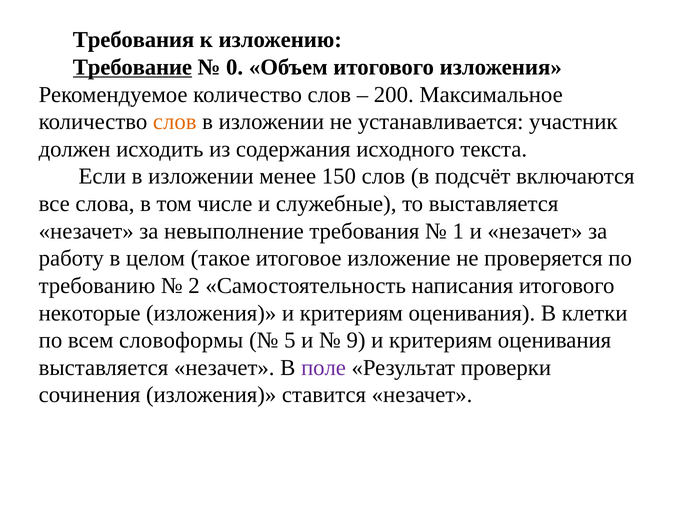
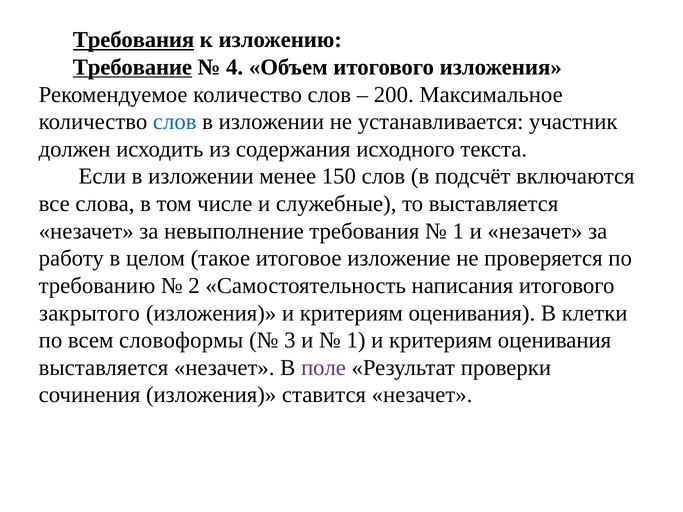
Требования at (134, 40) underline: none -> present
0: 0 -> 4
слов at (175, 122) colour: orange -> blue
некоторые: некоторые -> закрытого
5: 5 -> 3
9 at (356, 340): 9 -> 1
